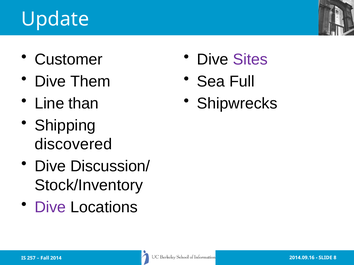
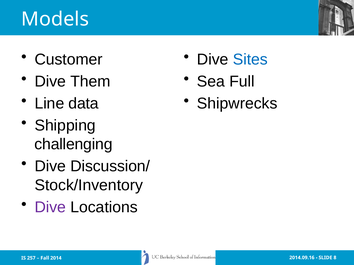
Update: Update -> Models
Sites colour: purple -> blue
than: than -> data
discovered: discovered -> challenging
